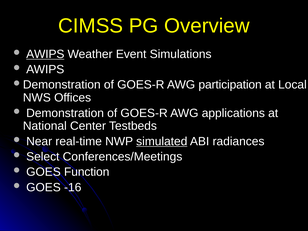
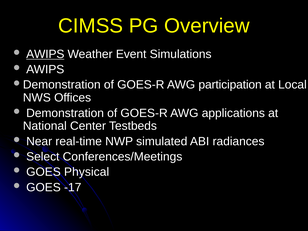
simulated underline: present -> none
Function: Function -> Physical
-16: -16 -> -17
